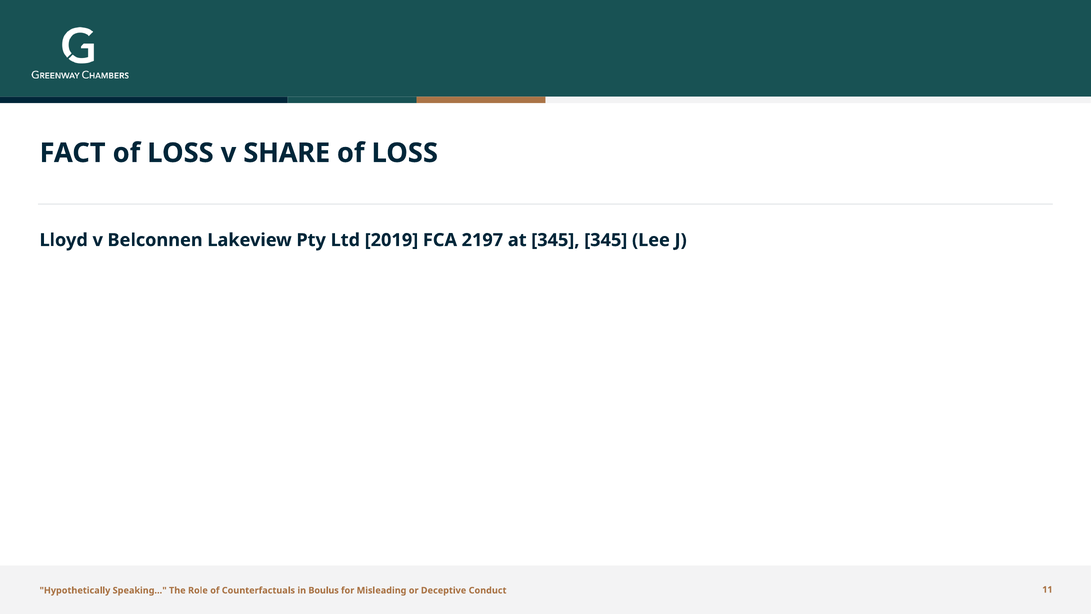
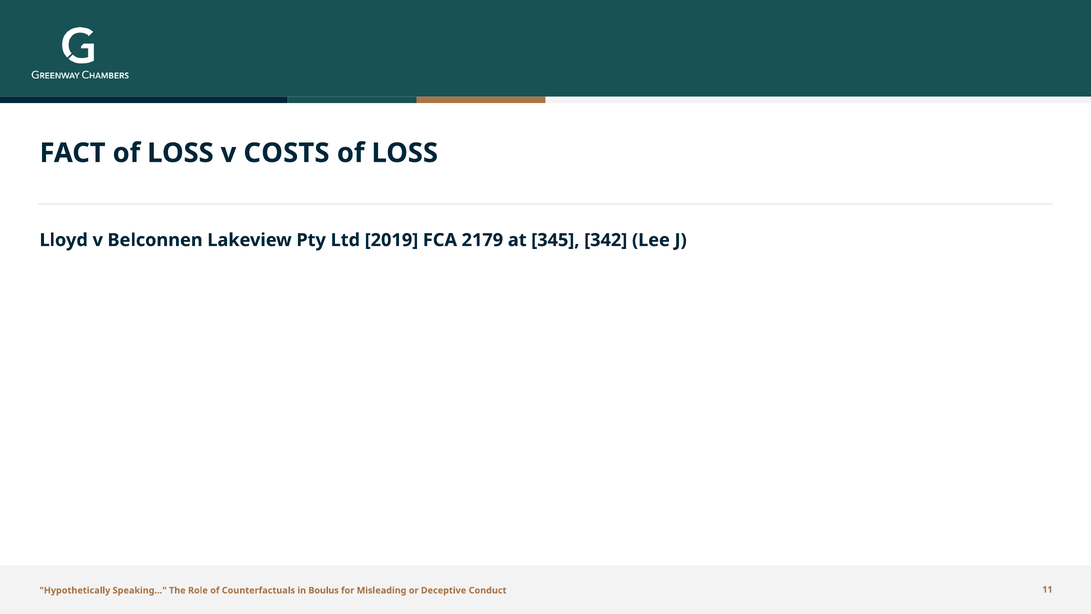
SHARE: SHARE -> COSTS
2197: 2197 -> 2179
345 345: 345 -> 342
